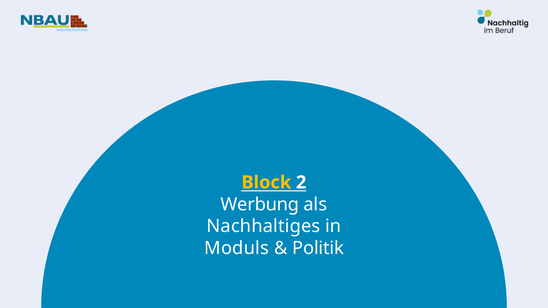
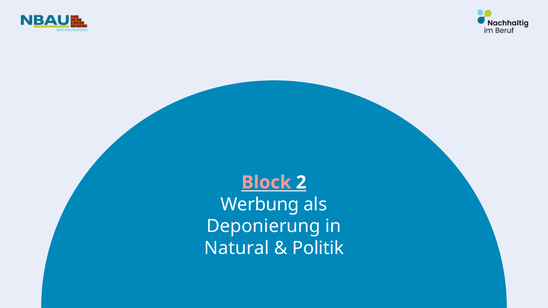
Block colour: yellow -> pink
Nachhaltiges: Nachhaltiges -> Deponierung
Moduls: Moduls -> Natural
